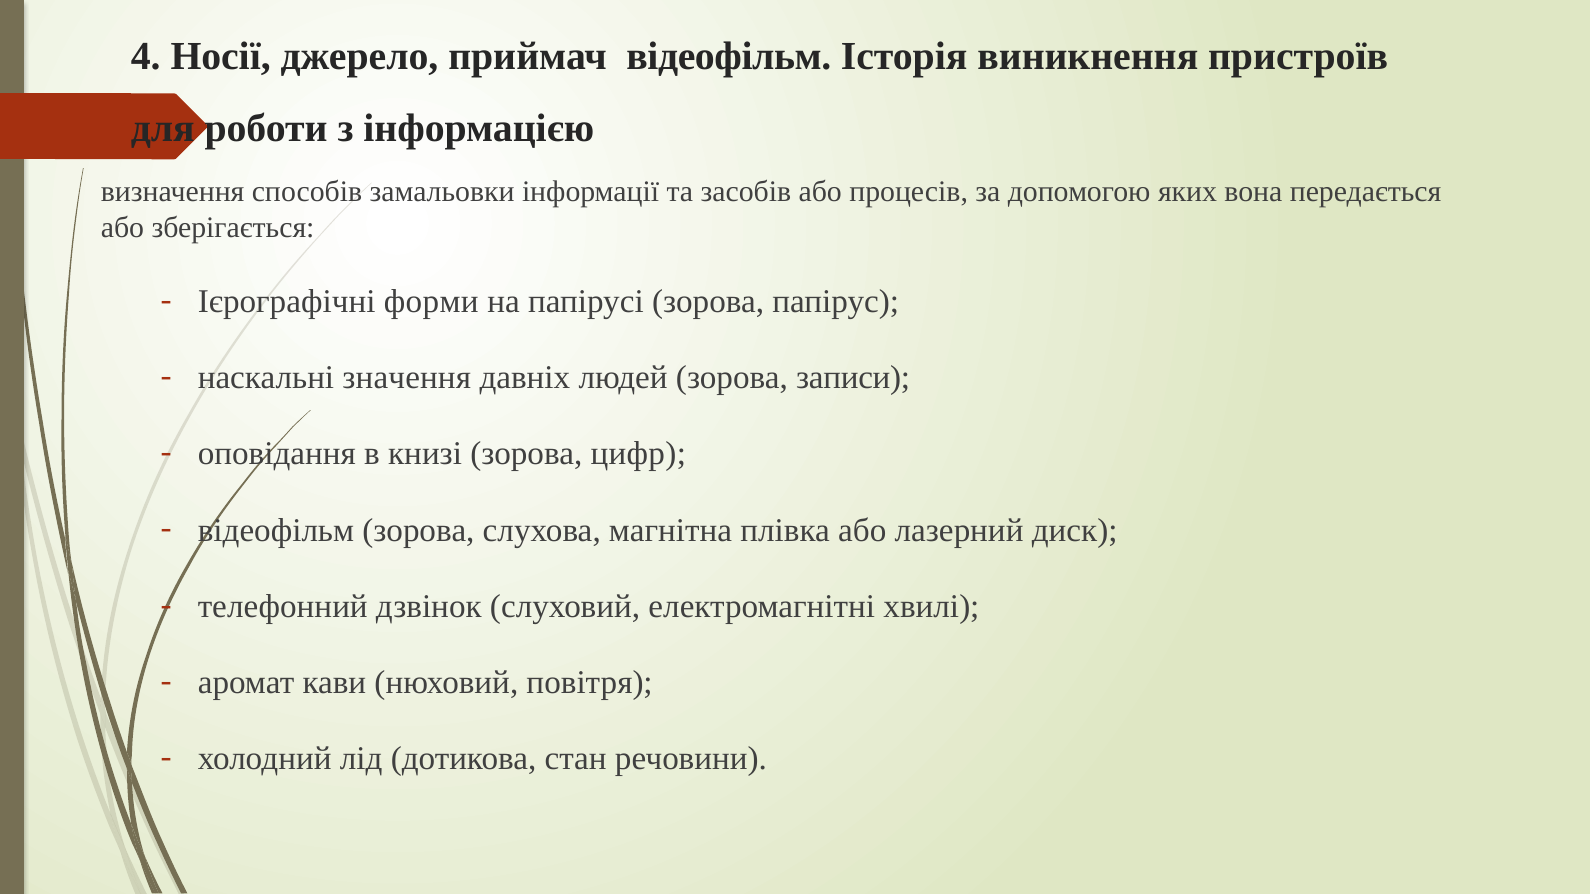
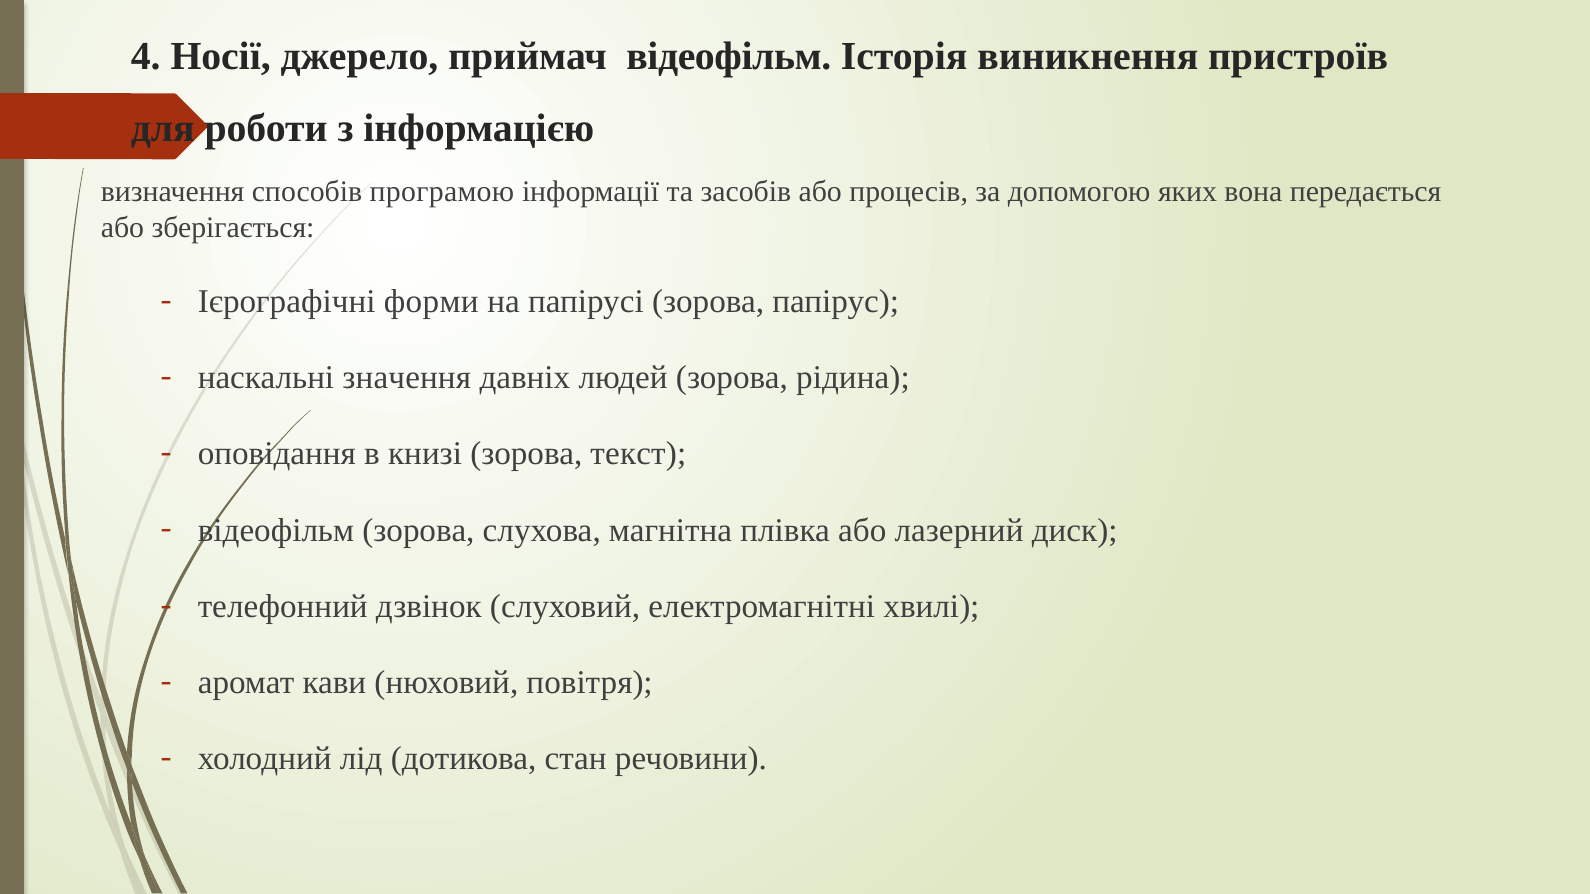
замальовки: замальовки -> програмою
записи: записи -> рідина
цифр: цифр -> текст
